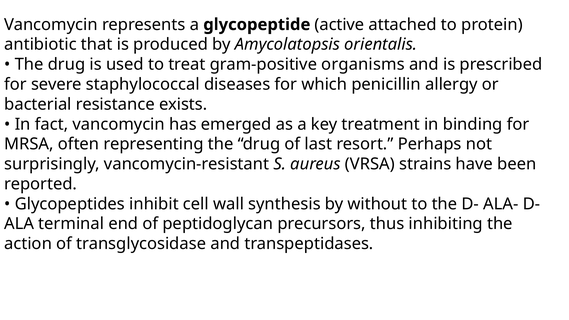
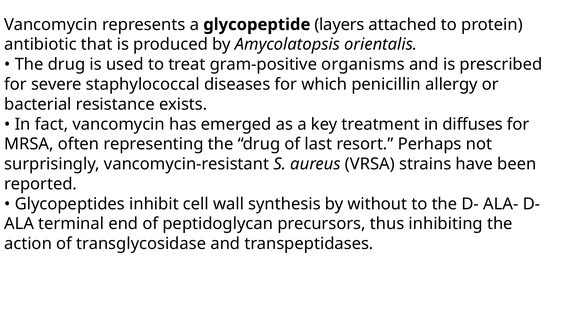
active: active -> layers
binding: binding -> diffuses
